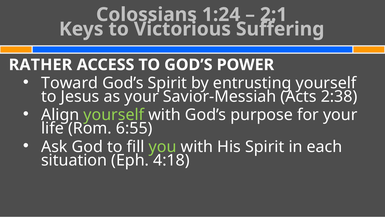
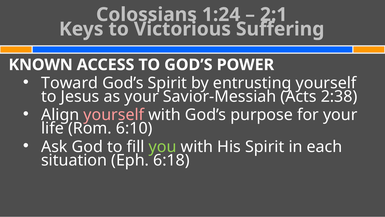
RATHER: RATHER -> KNOWN
yourself at (114, 115) colour: light green -> pink
6:55: 6:55 -> 6:10
4:18: 4:18 -> 6:18
